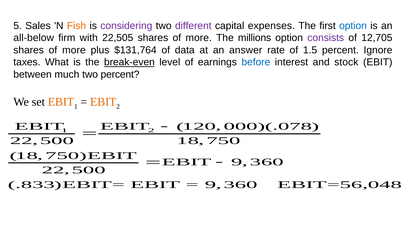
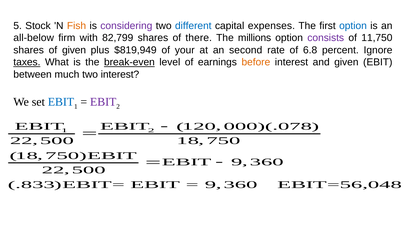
Sales: Sales -> Stock
different colour: purple -> blue
22,505: 22,505 -> 82,799
more at (199, 38): more -> there
12,705: 12,705 -> 11,750
more at (74, 50): more -> given
$131,764: $131,764 -> $819,949
data: data -> your
answer: answer -> second
1.5: 1.5 -> 6.8
taxes underline: none -> present
before colour: blue -> orange
and stock: stock -> given
two percent: percent -> interest
EBIT at (61, 102) colour: orange -> blue
EBIT at (103, 102) colour: orange -> purple
